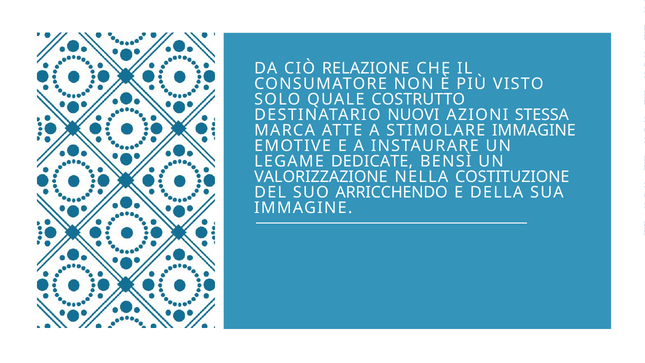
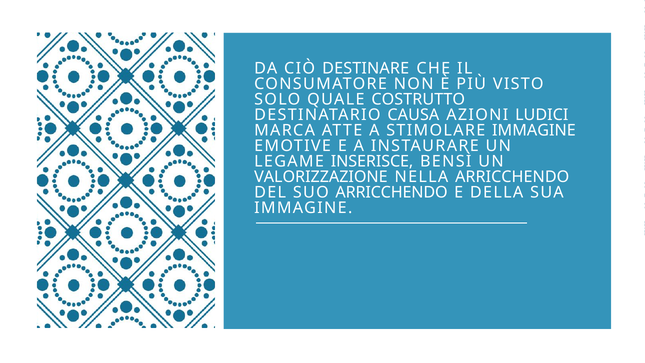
RELAZIONE: RELAZIONE -> DESTINARE
NUOVI: NUOVI -> CAUSA
STESSA: STESSA -> LUDICI
DEDICATE: DEDICATE -> INSERISCE
NELLA COSTITUZIONE: COSTITUZIONE -> ARRICCHENDO
